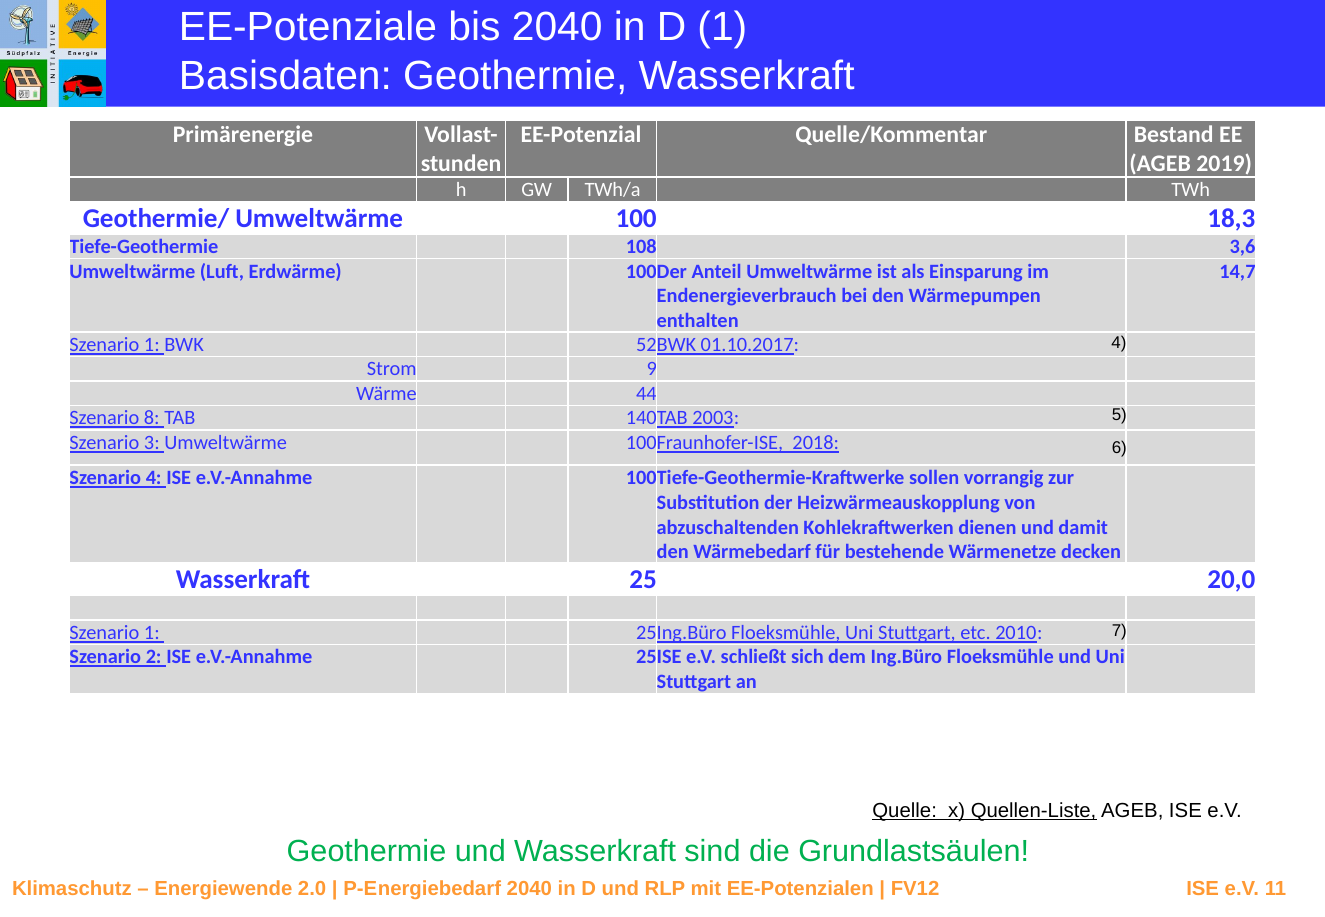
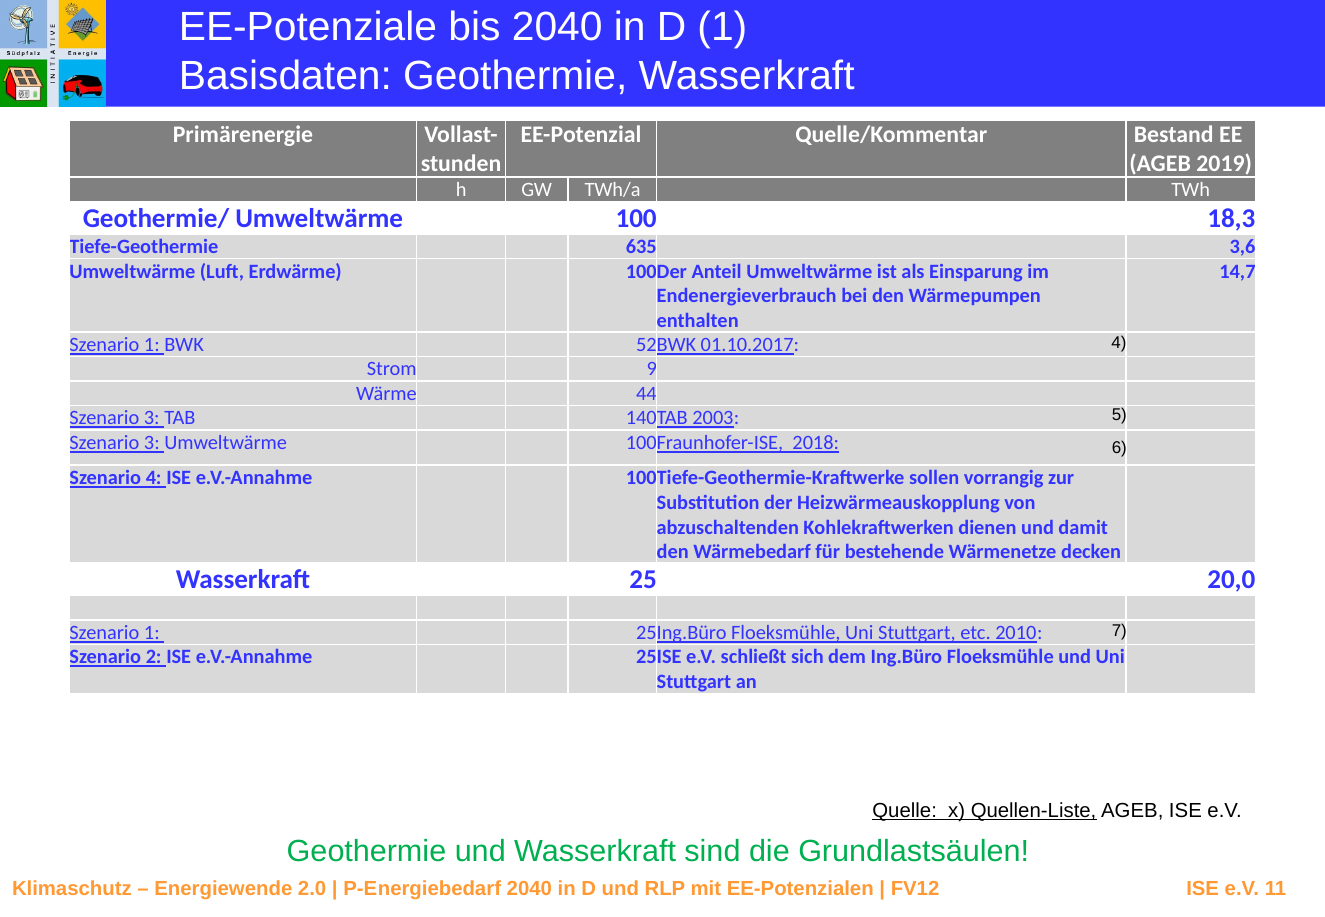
108: 108 -> 635
8 at (152, 418): 8 -> 3
